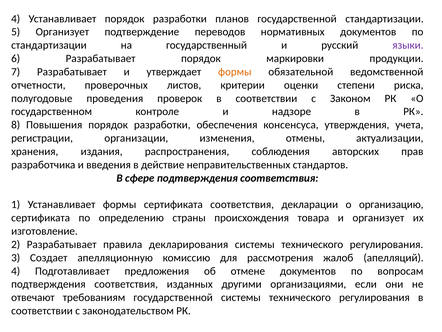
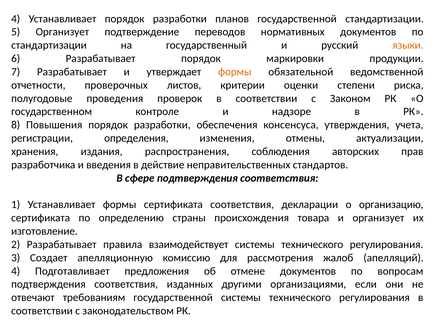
языки colour: purple -> orange
организации: организации -> определения
декларирования: декларирования -> взаимодействует
